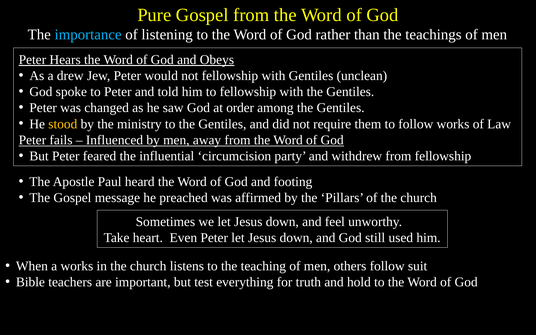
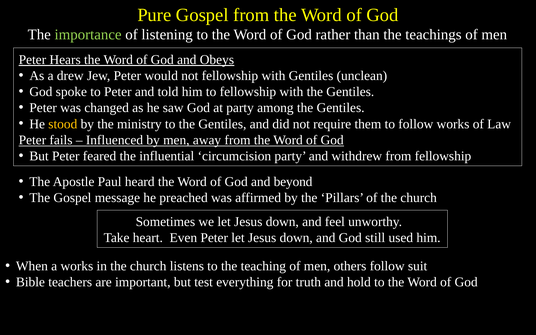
importance colour: light blue -> light green
at order: order -> party
footing: footing -> beyond
